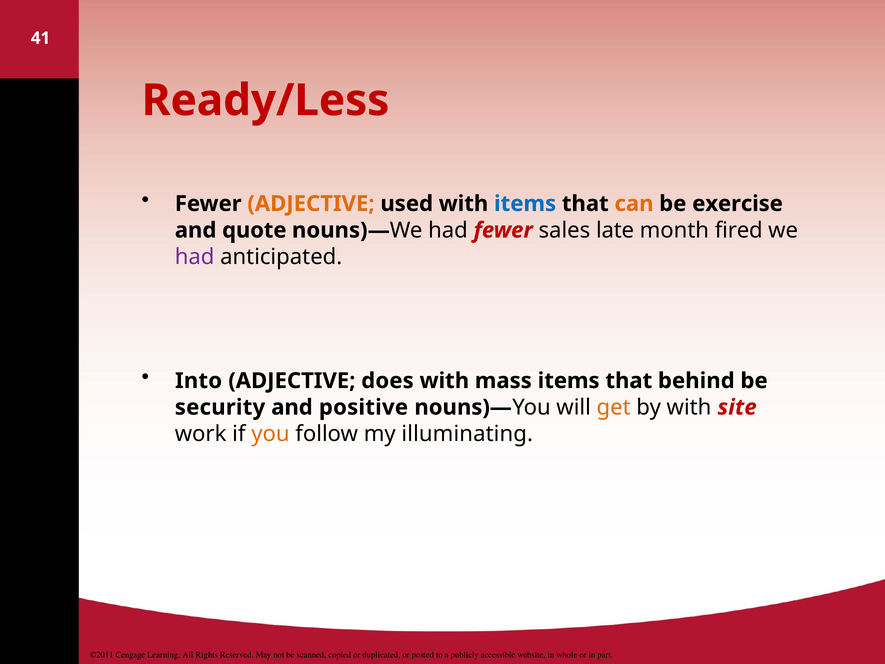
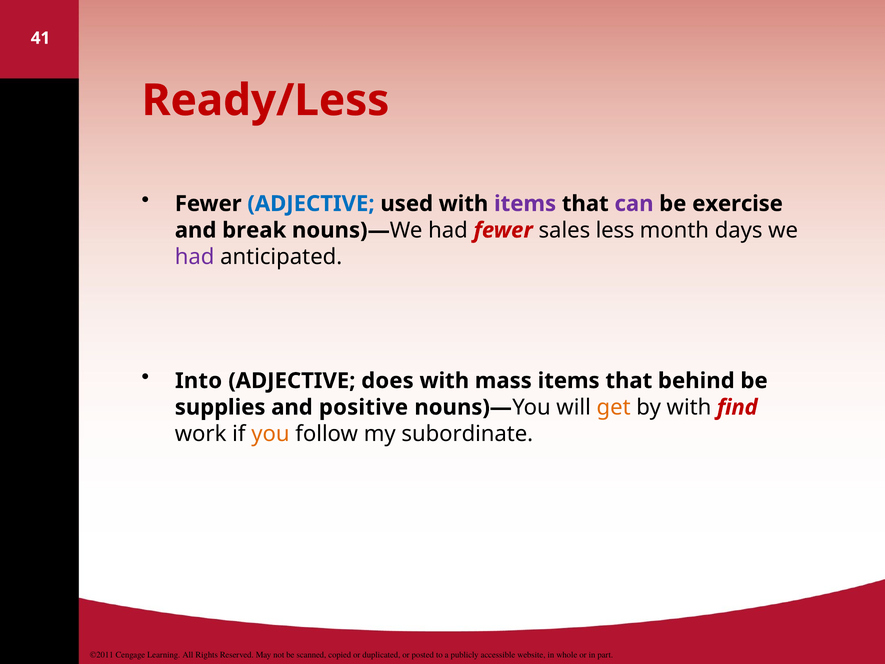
ADJECTIVE at (311, 204) colour: orange -> blue
items at (525, 204) colour: blue -> purple
can colour: orange -> purple
quote: quote -> break
late: late -> less
fired: fired -> days
security: security -> supplies
site: site -> find
illuminating: illuminating -> subordinate
